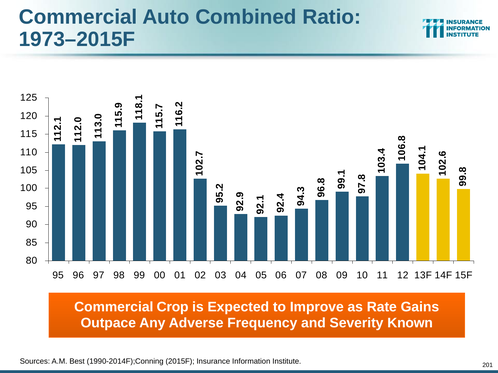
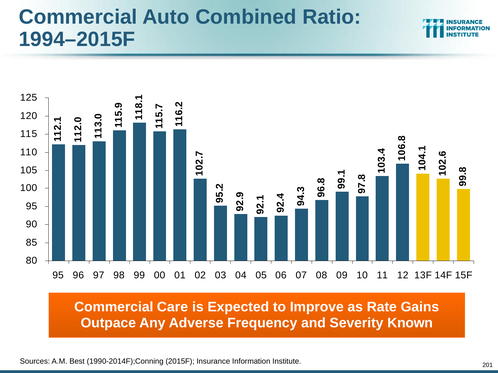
1973–2015F: 1973–2015F -> 1994–2015F
Crop: Crop -> Care
